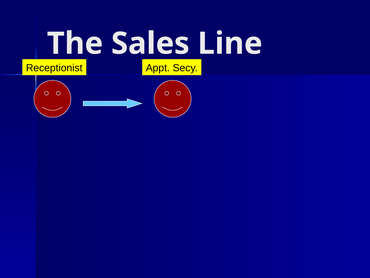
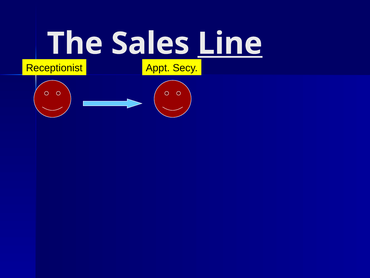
Line underline: none -> present
